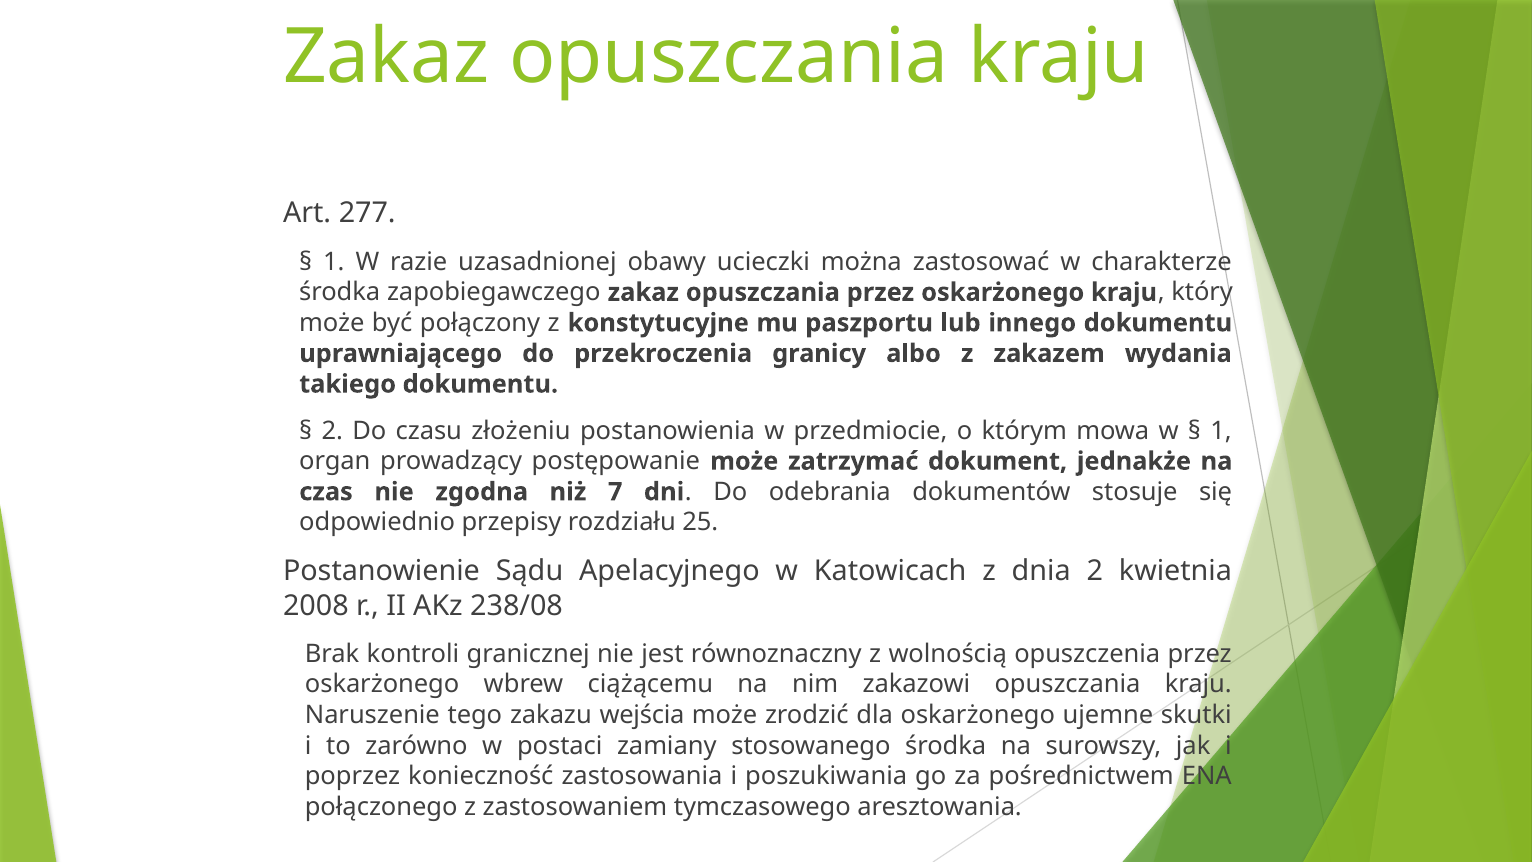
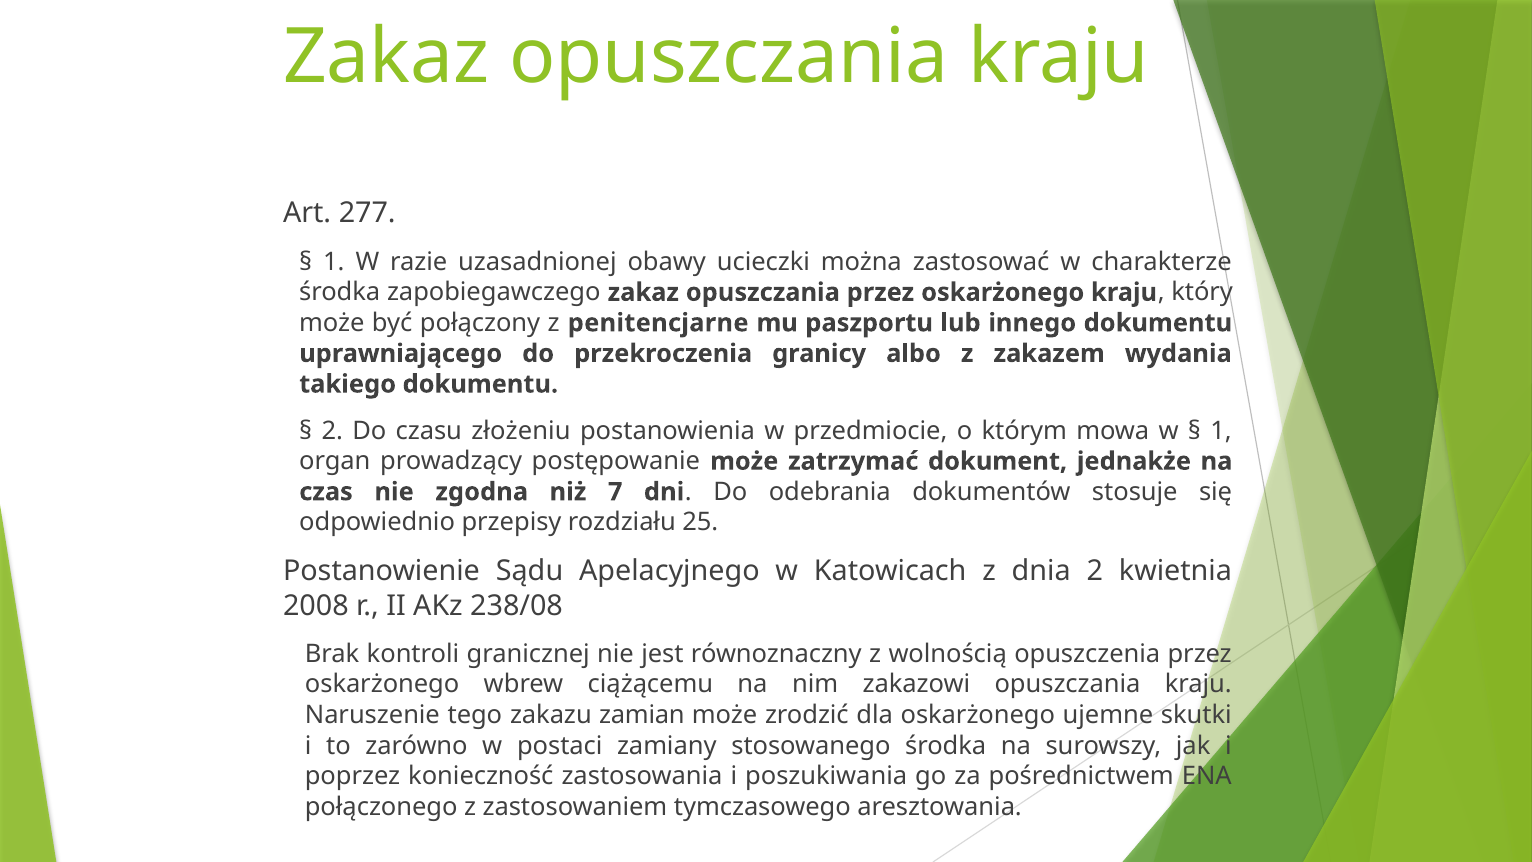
konstytucyjne: konstytucyjne -> penitencjarne
wejścia: wejścia -> zamian
